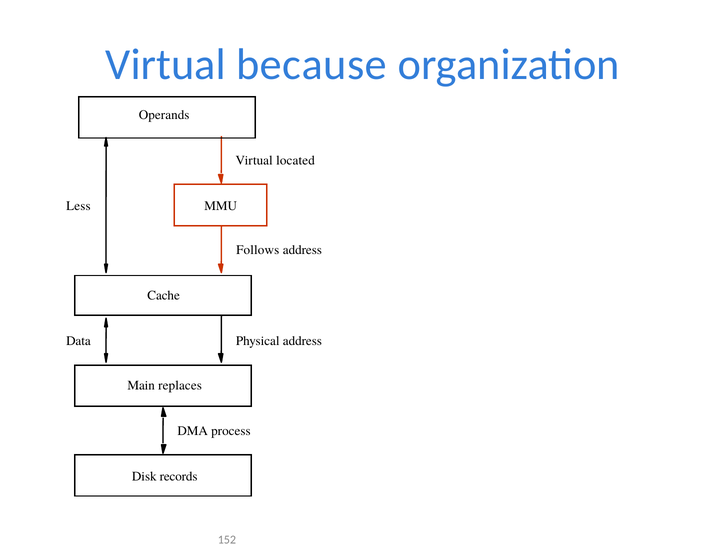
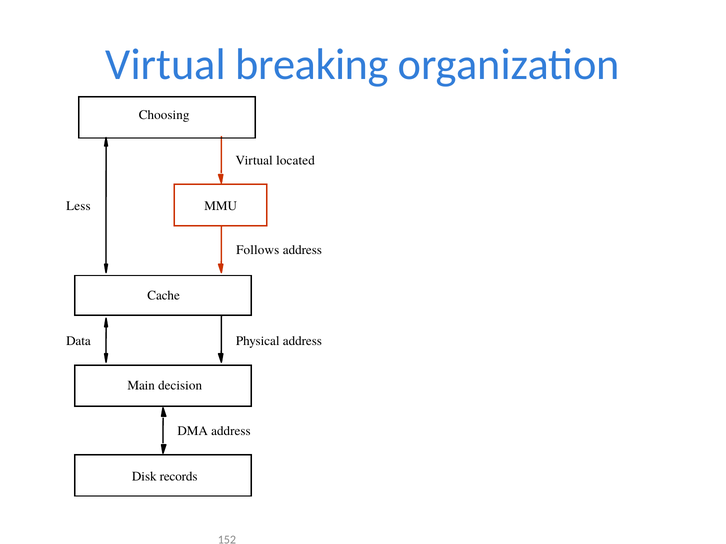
because: because -> breaking
Operands: Operands -> Choosing
replaces: replaces -> decision
DMA process: process -> address
